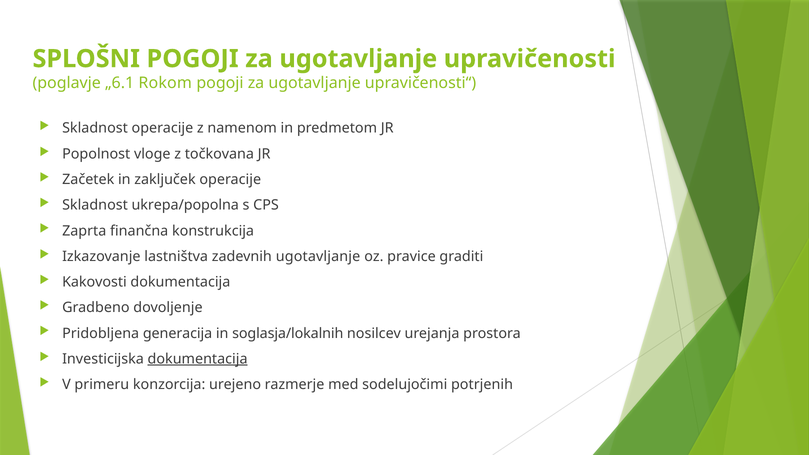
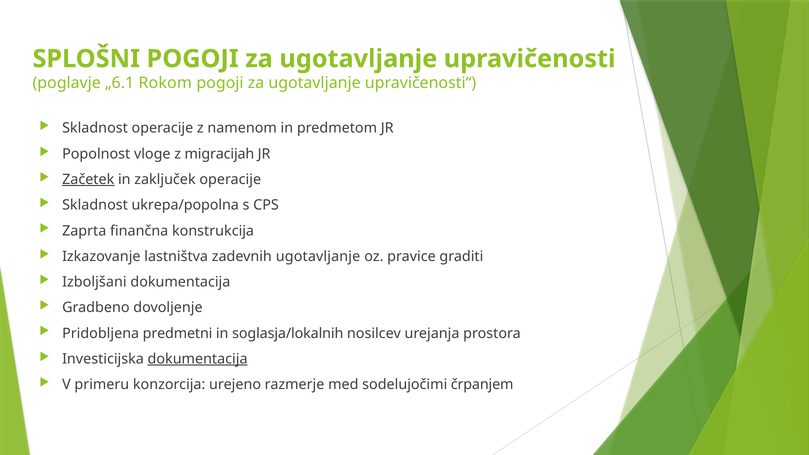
točkovana: točkovana -> migracijah
Začetek underline: none -> present
Kakovosti: Kakovosti -> Izboljšani
generacija: generacija -> predmetni
potrjenih: potrjenih -> črpanjem
